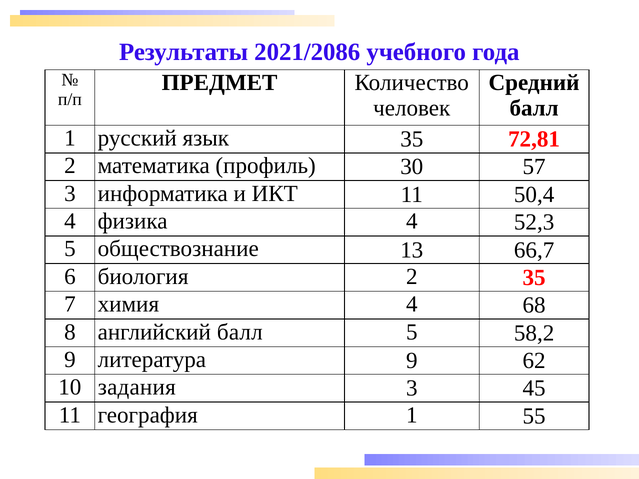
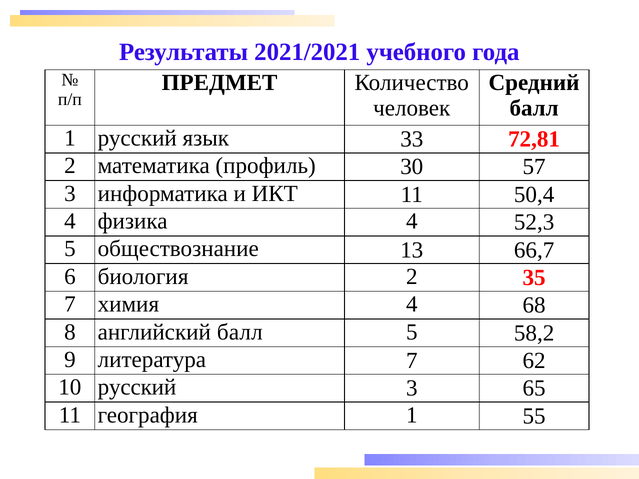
2021/2086: 2021/2086 -> 2021/2021
язык 35: 35 -> 33
литература 9: 9 -> 7
10 задания: задания -> русский
45: 45 -> 65
